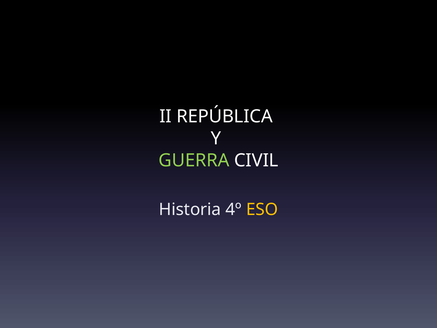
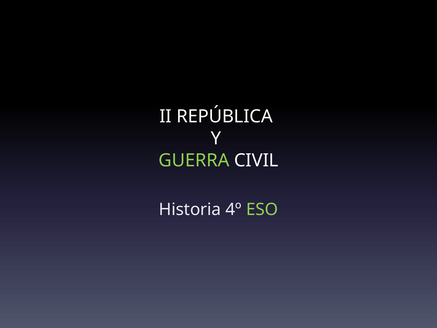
ESO colour: yellow -> light green
